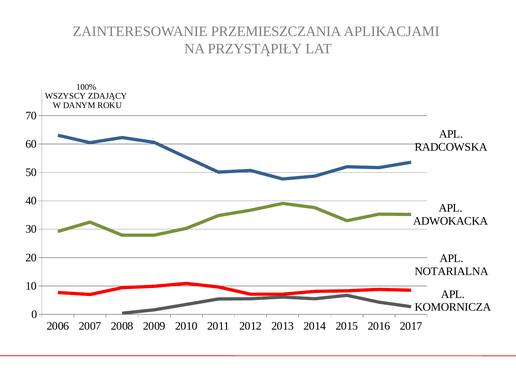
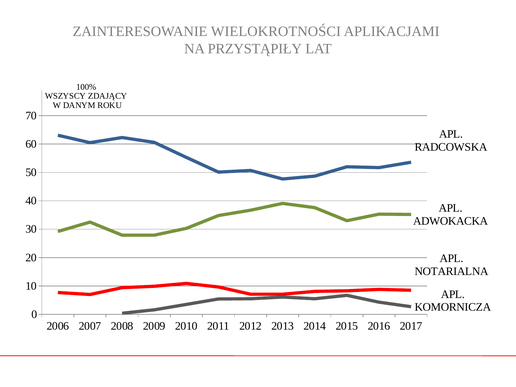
PRZEMIESZCZANIA: PRZEMIESZCZANIA -> WIELOKROTNOŚCI
